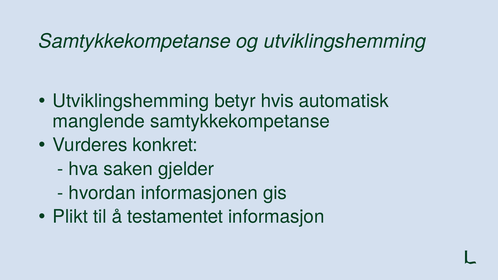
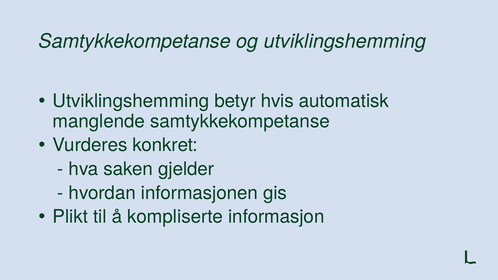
testamentet: testamentet -> kompliserte
